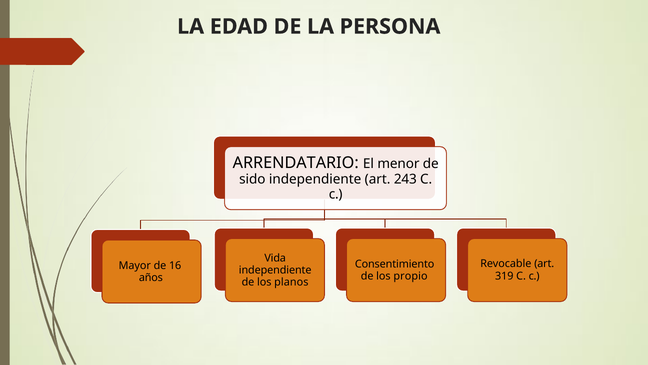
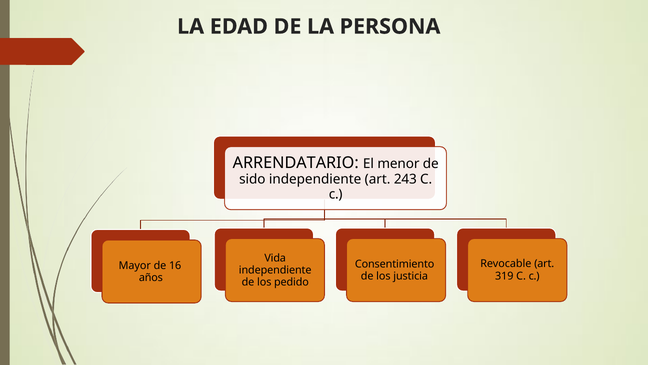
propio: propio -> justicia
planos: planos -> pedido
